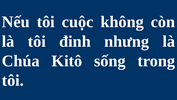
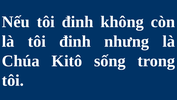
Nếu tôi cuộc: cuộc -> đinh
